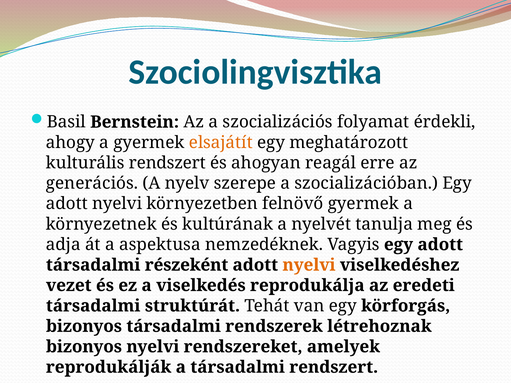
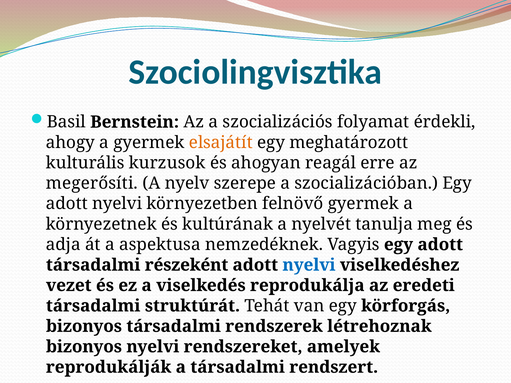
kulturális rendszert: rendszert -> kurzusok
generációs: generációs -> megerősíti
nyelvi at (309, 265) colour: orange -> blue
